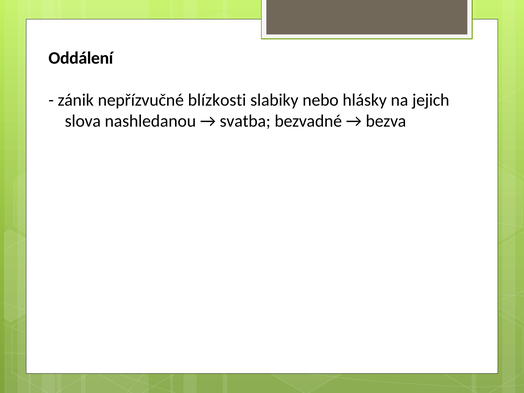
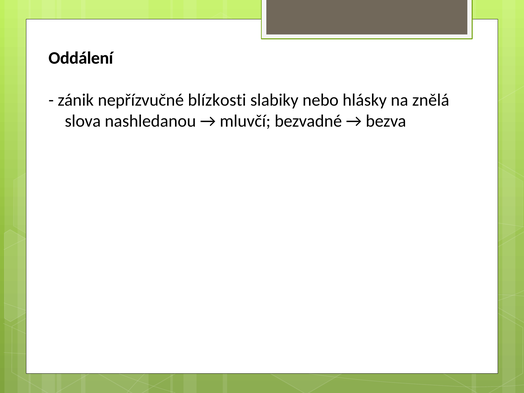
jejich: jejich -> znělá
svatba: svatba -> mluvčí
